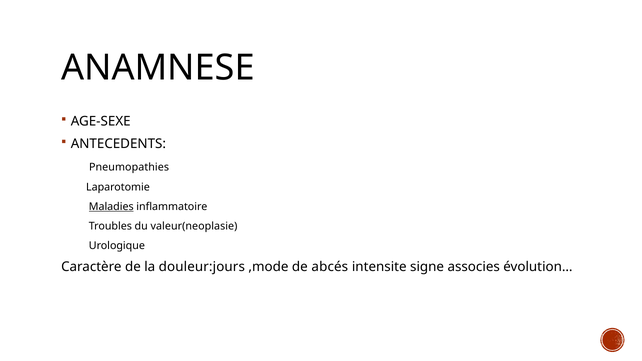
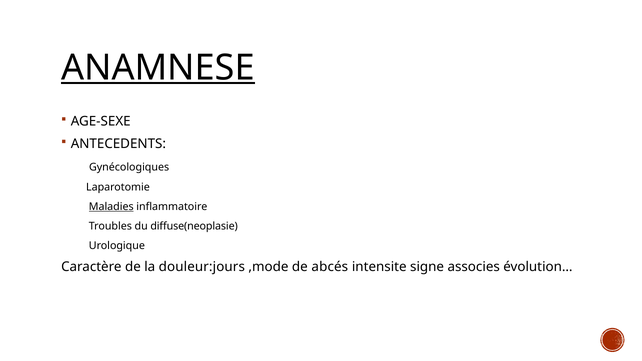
ANAMNESE underline: none -> present
Pneumopathies: Pneumopathies -> Gynécologiques
valeur(neoplasie: valeur(neoplasie -> diffuse(neoplasie
